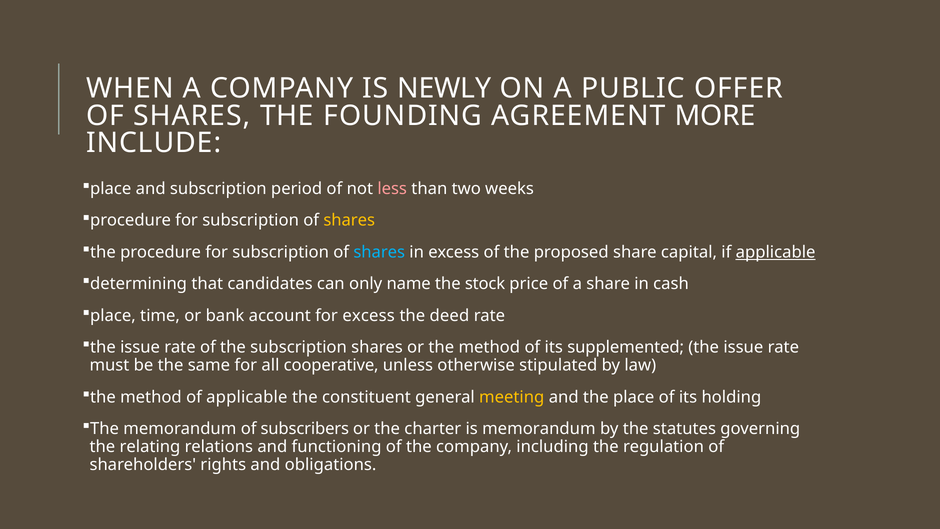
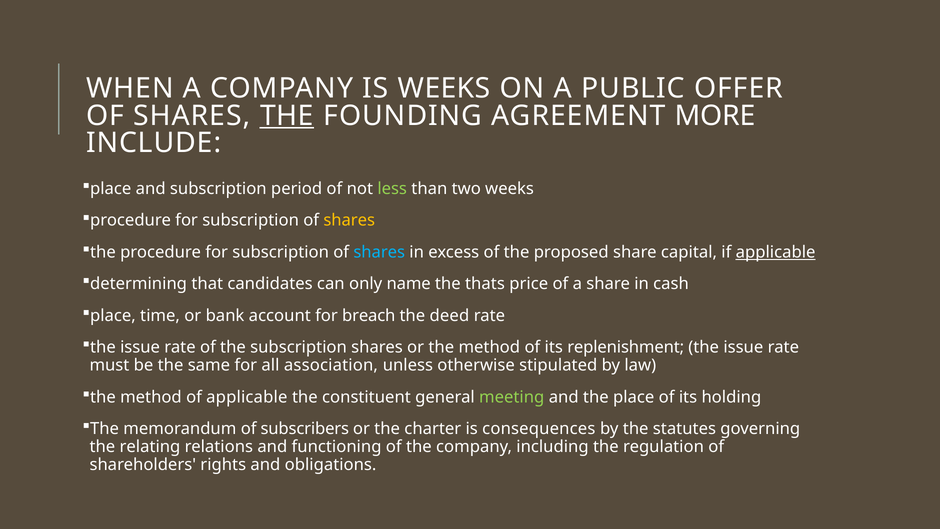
IS NEWLY: NEWLY -> WEEKS
THE at (287, 116) underline: none -> present
less colour: pink -> light green
stock: stock -> thats
for excess: excess -> breach
supplemented: supplemented -> replenishment
cooperative: cooperative -> association
meeting colour: yellow -> light green
is memorandum: memorandum -> consequences
